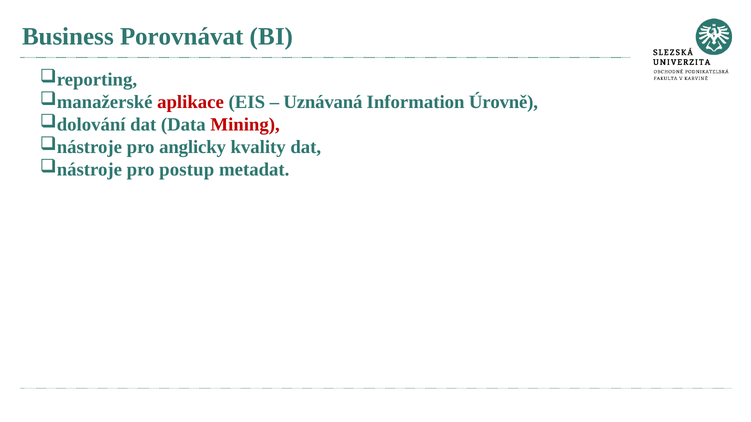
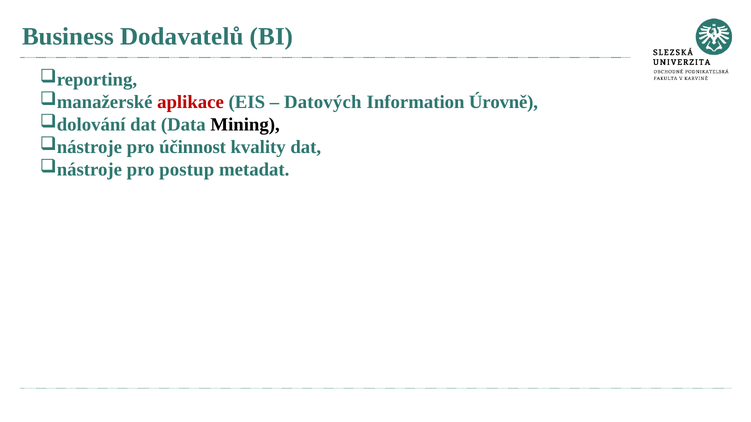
Porovnávat: Porovnávat -> Dodavatelů
Uznávaná: Uznávaná -> Datových
Mining colour: red -> black
anglicky: anglicky -> účinnost
